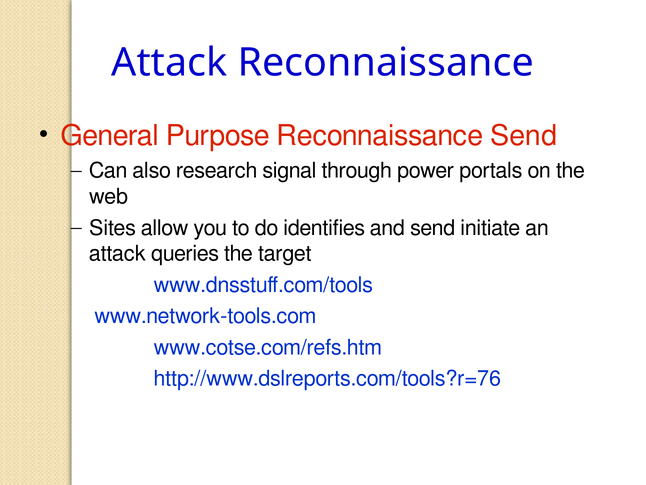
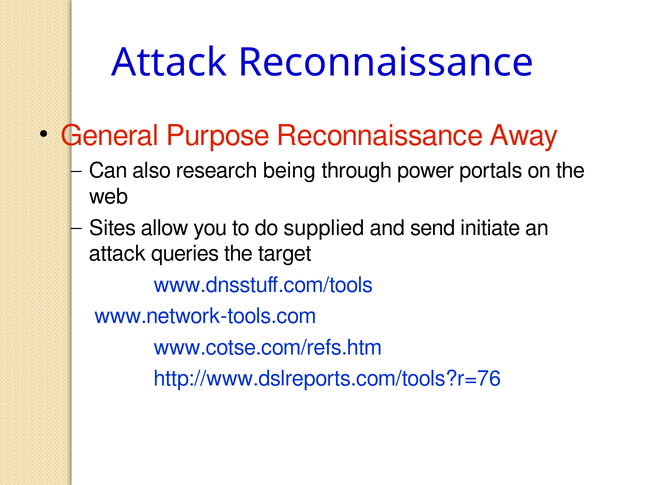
Reconnaissance Send: Send -> Away
signal: signal -> being
identifies: identifies -> supplied
